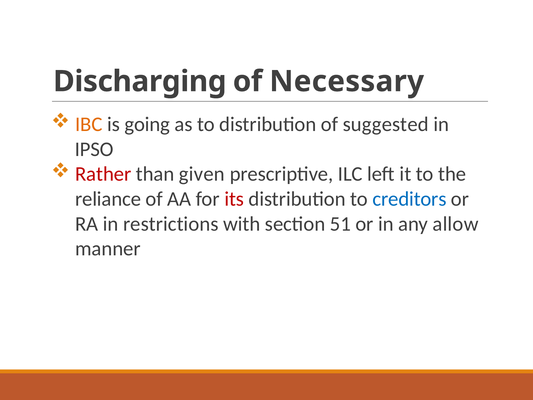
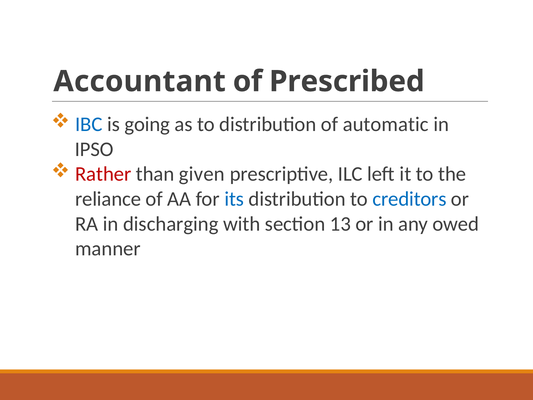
Discharging: Discharging -> Accountant
Necessary: Necessary -> Prescribed
IBC colour: orange -> blue
suggested: suggested -> automatic
its colour: red -> blue
restrictions: restrictions -> discharging
51: 51 -> 13
allow: allow -> owed
